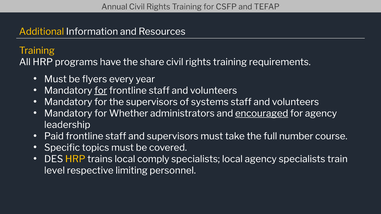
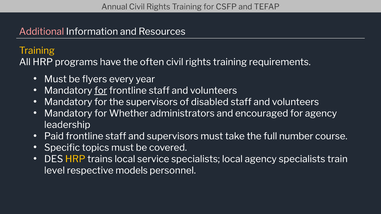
Additional colour: yellow -> pink
share: share -> often
systems: systems -> disabled
encouraged underline: present -> none
comply: comply -> service
limiting: limiting -> models
